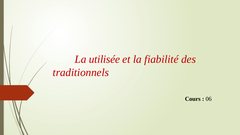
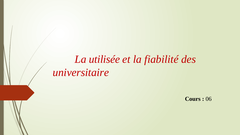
traditionnels: traditionnels -> universitaire
